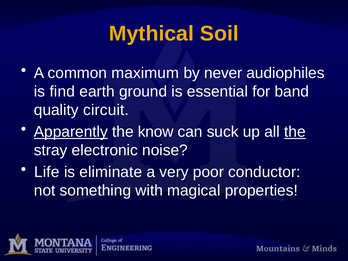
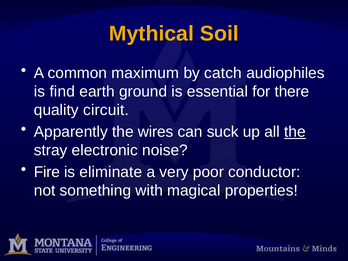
never: never -> catch
band: band -> there
Apparently underline: present -> none
know: know -> wires
Life: Life -> Fire
